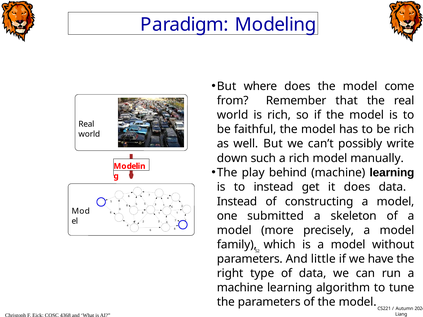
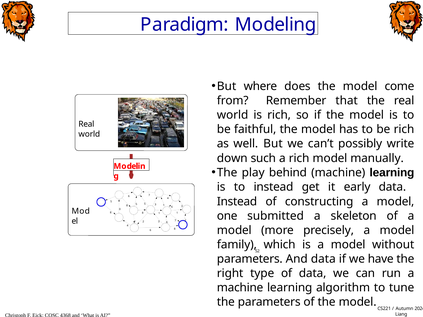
it does: does -> early
And little: little -> data
